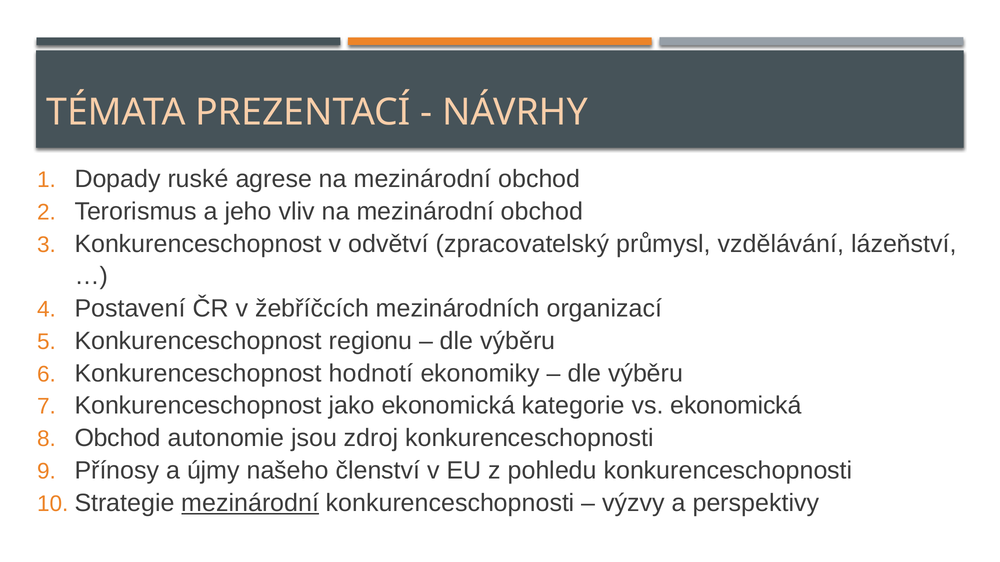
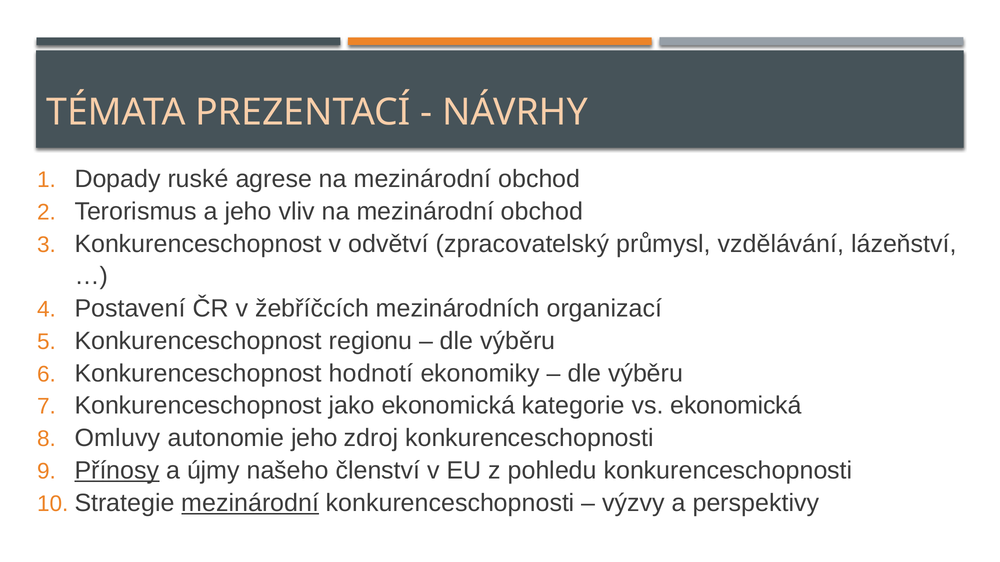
Obchod at (118, 438): Obchod -> Omluvy
autonomie jsou: jsou -> jeho
Přínosy underline: none -> present
